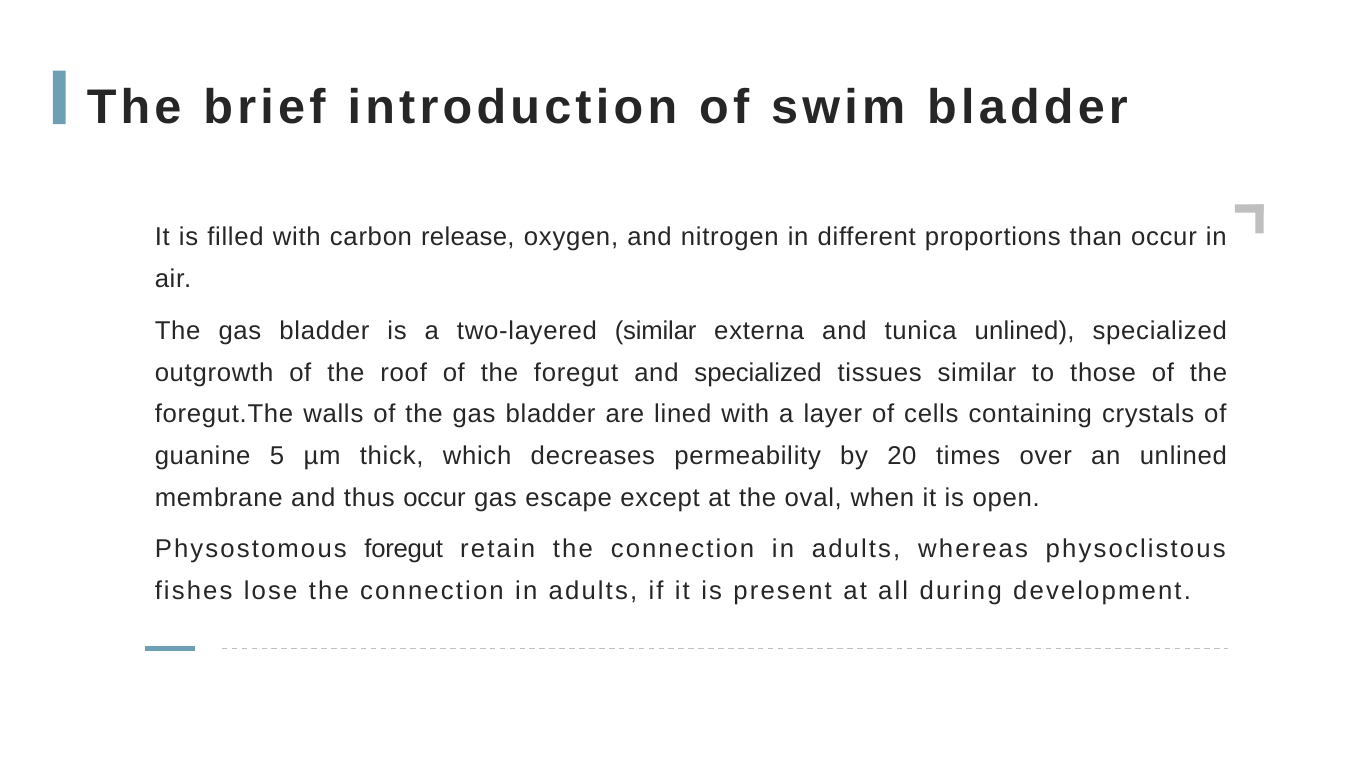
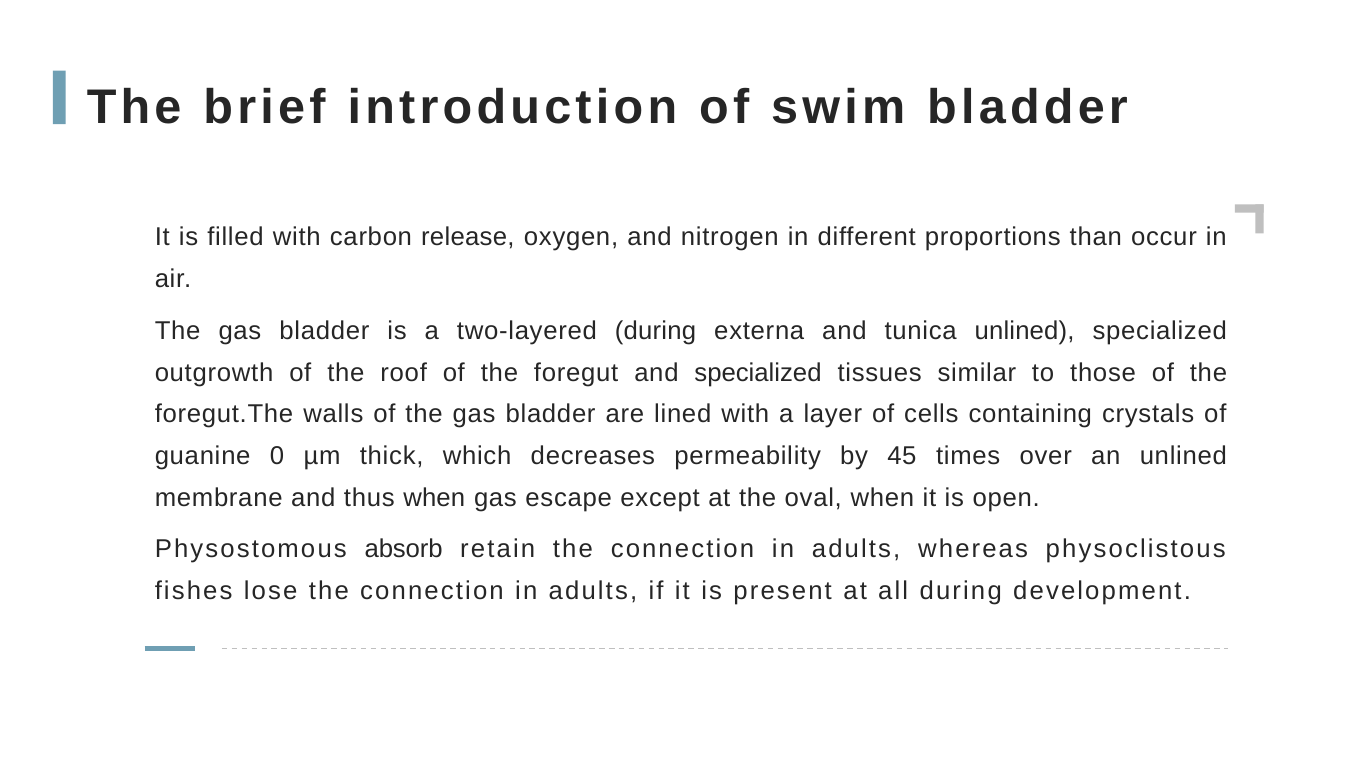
two-layered similar: similar -> during
5: 5 -> 0
20: 20 -> 45
thus occur: occur -> when
Physostomous foregut: foregut -> absorb
